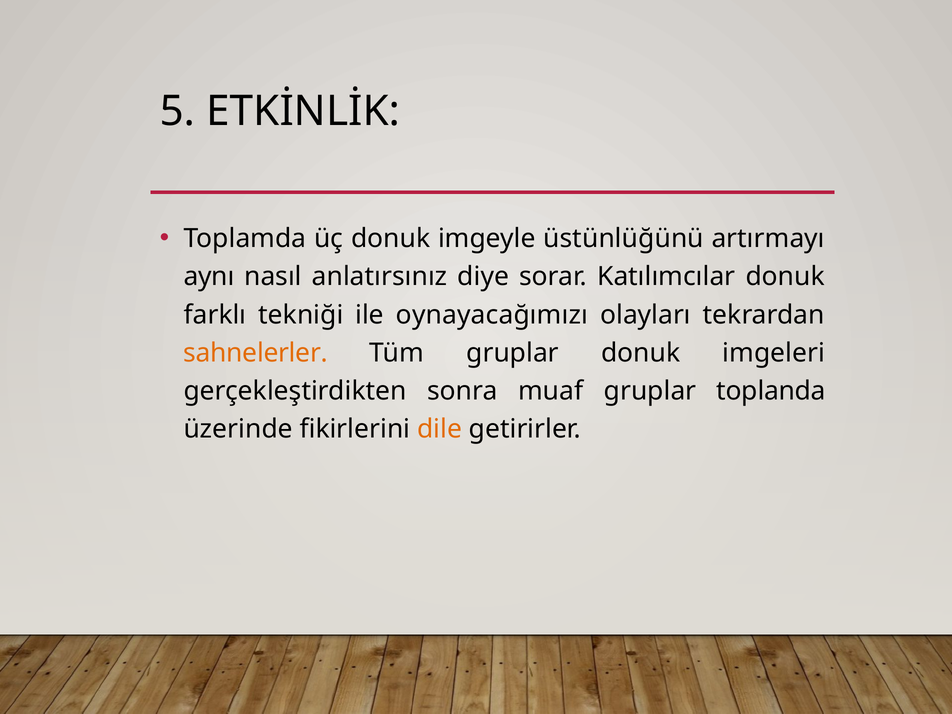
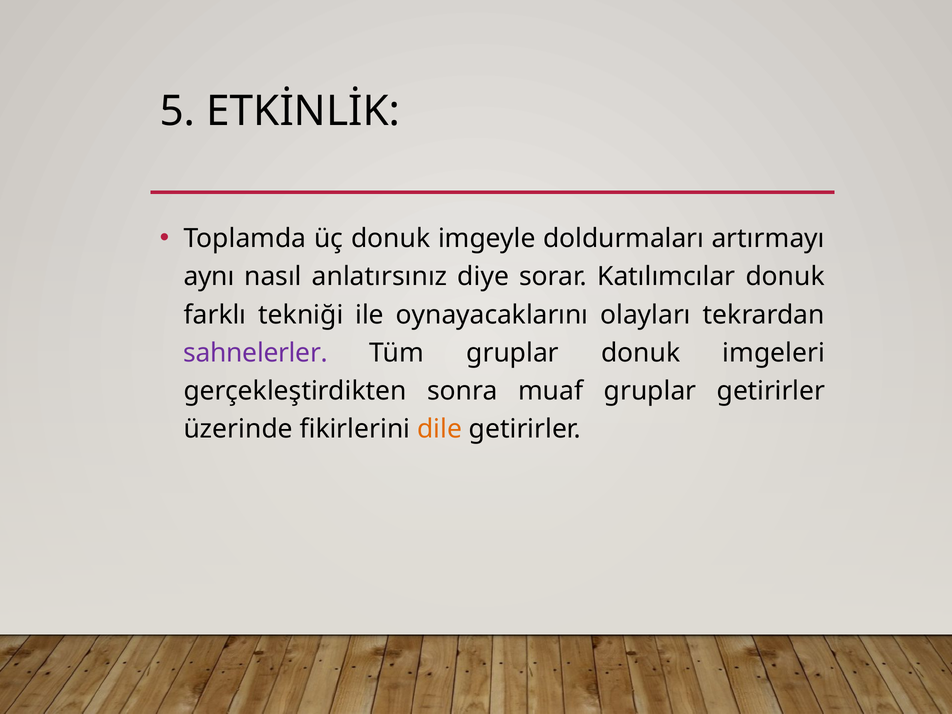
üstünlüğünü: üstünlüğünü -> doldurmaları
oynayacağımızı: oynayacağımızı -> oynayacaklarını
sahnelerler colour: orange -> purple
gruplar toplanda: toplanda -> getirirler
